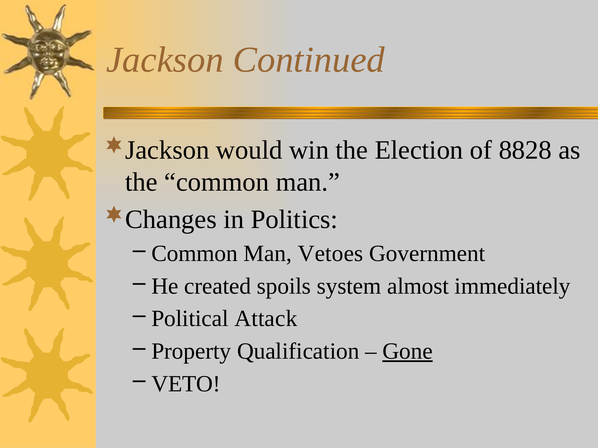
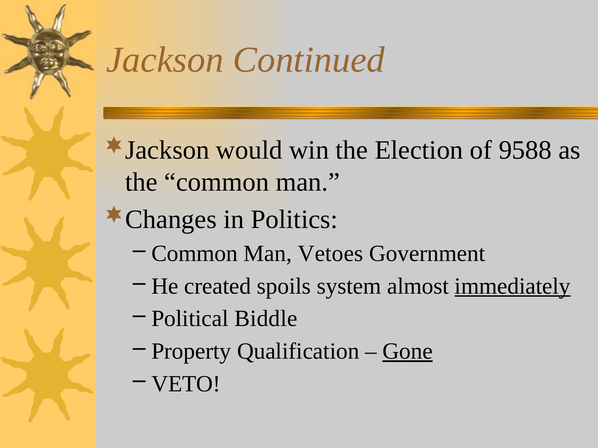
8828: 8828 -> 9588
immediately underline: none -> present
Attack: Attack -> Biddle
